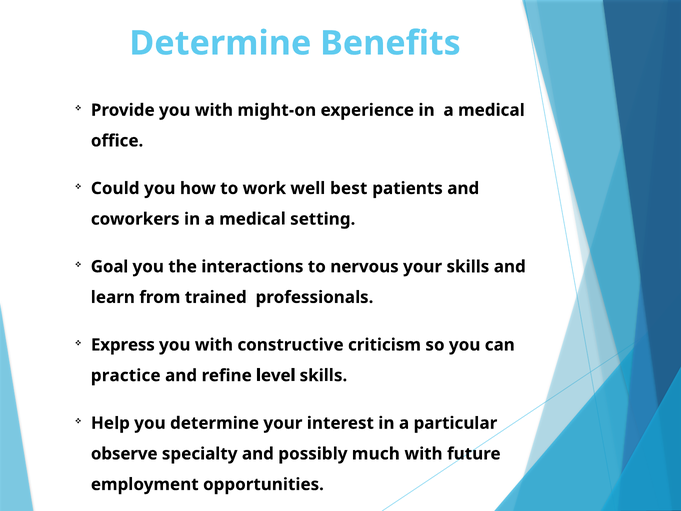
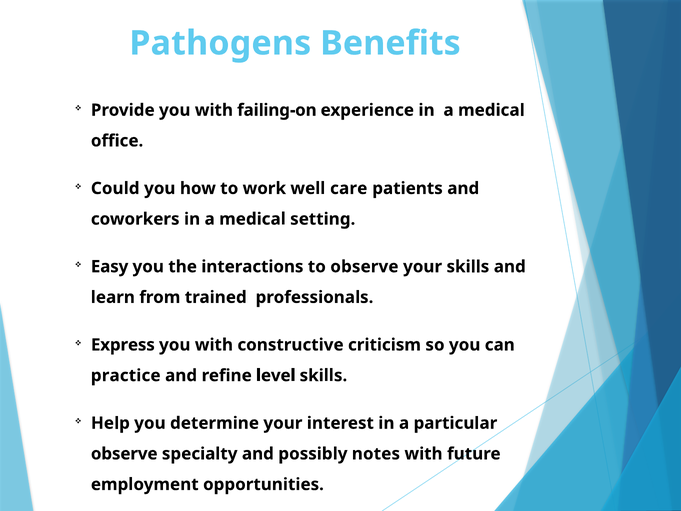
Determine at (220, 43): Determine -> Pathogens
might-on: might-on -> failing-on
best: best -> care
Goal: Goal -> Easy
to nervous: nervous -> observe
much: much -> notes
